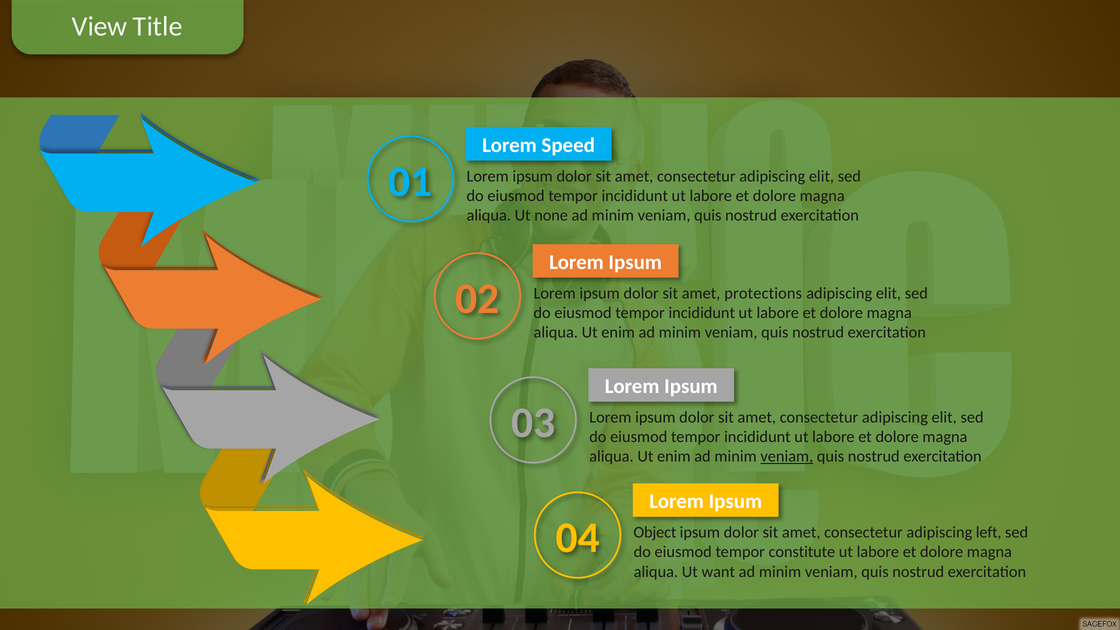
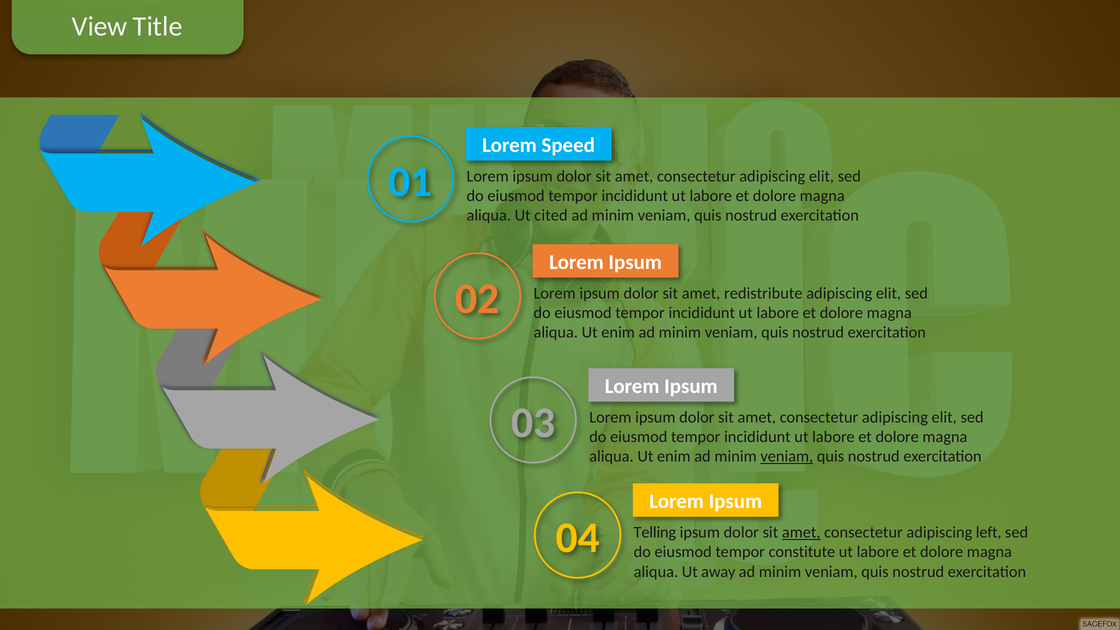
none: none -> cited
protections: protections -> redistribute
Object: Object -> Telling
amet at (801, 532) underline: none -> present
want: want -> away
